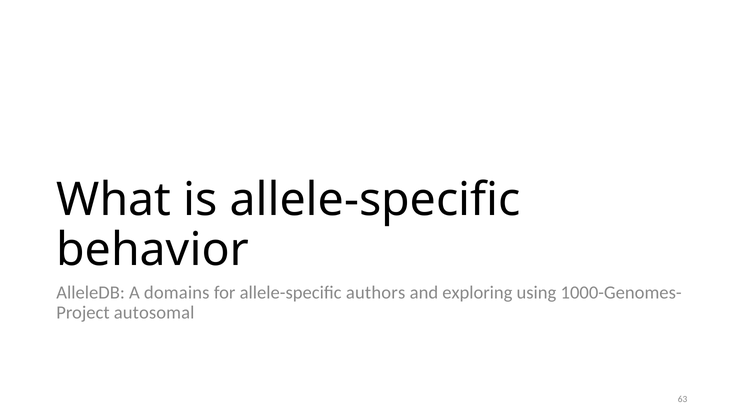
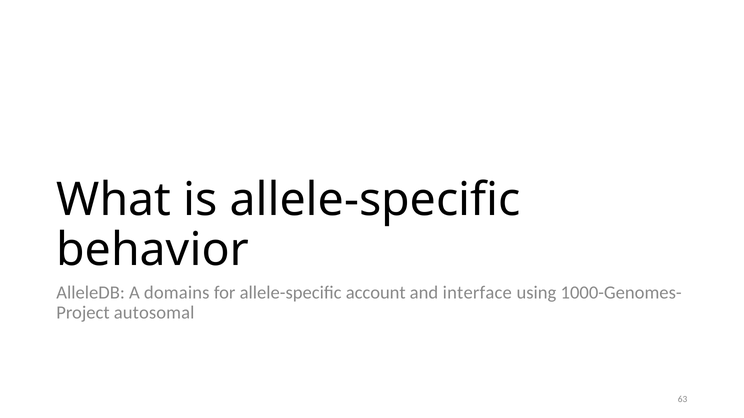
authors: authors -> account
exploring: exploring -> interface
